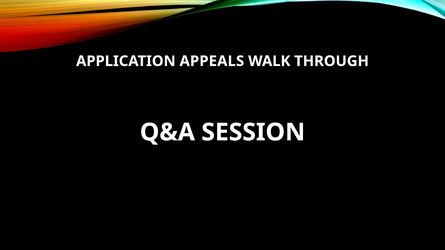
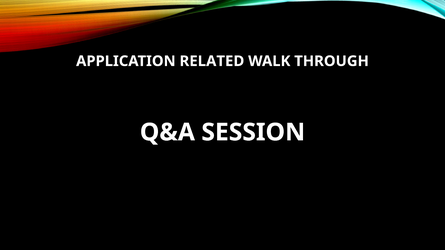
APPEALS: APPEALS -> RELATED
